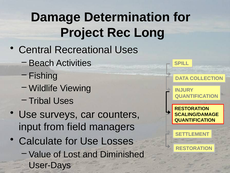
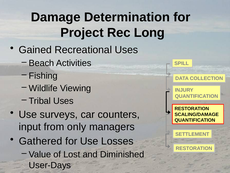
Central: Central -> Gained
field: field -> only
Calculate: Calculate -> Gathered
